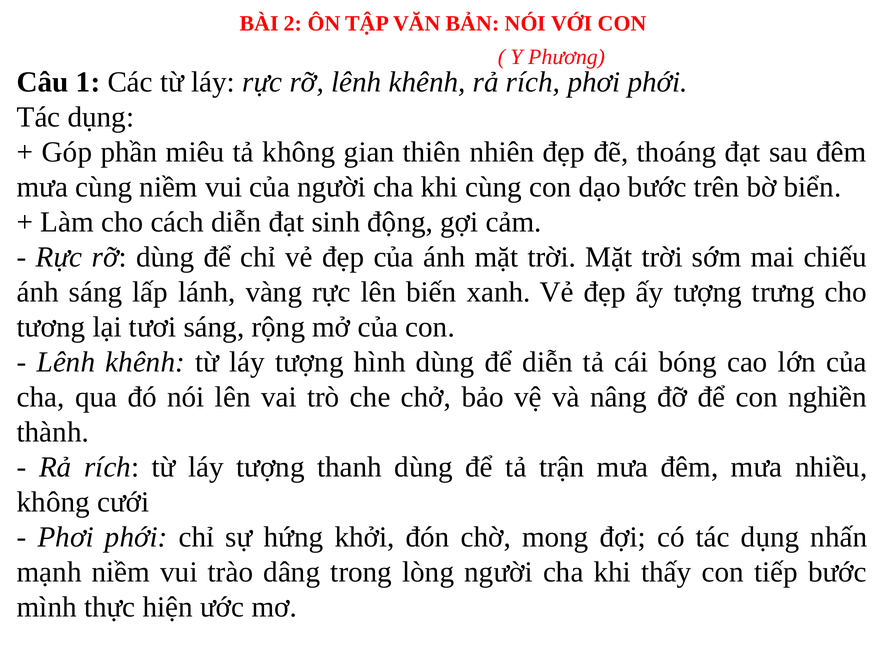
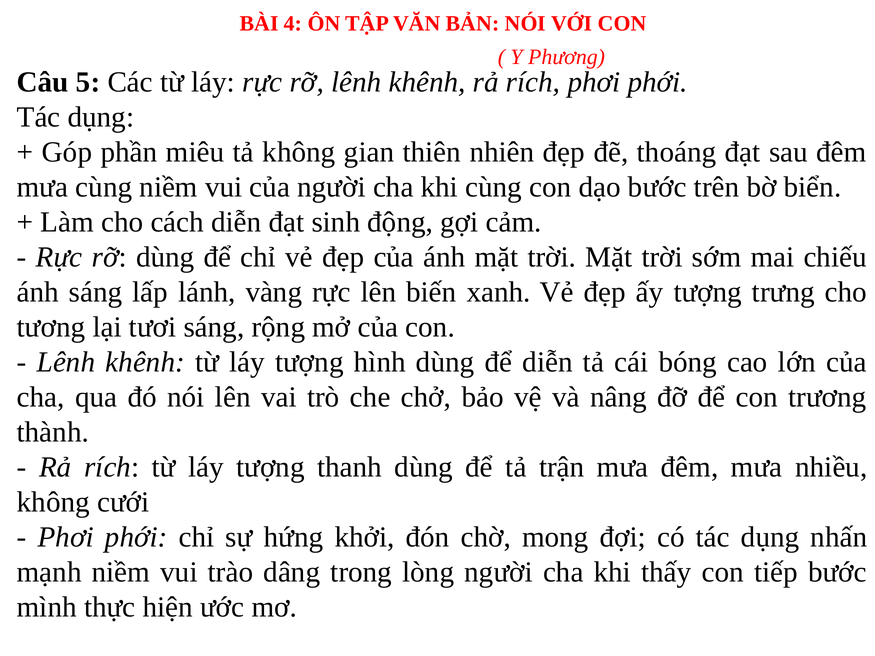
2: 2 -> 4
1: 1 -> 5
nghiền: nghiền -> trương
